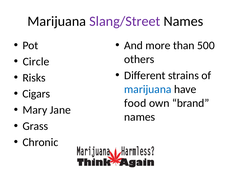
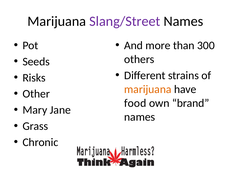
500: 500 -> 300
Circle: Circle -> Seeds
marijuana at (148, 89) colour: blue -> orange
Cigars: Cigars -> Other
